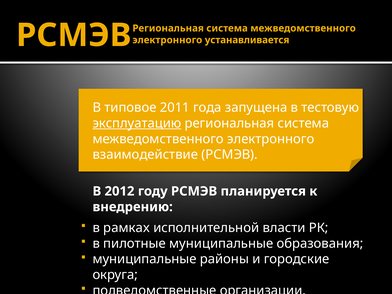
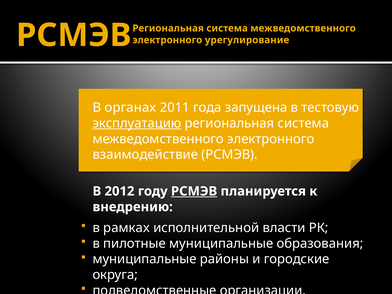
устанавливается: устанавливается -> урегулирование
типовое: типовое -> органах
РСМЭВ at (194, 191) underline: none -> present
